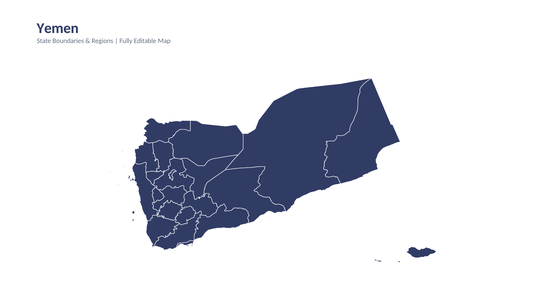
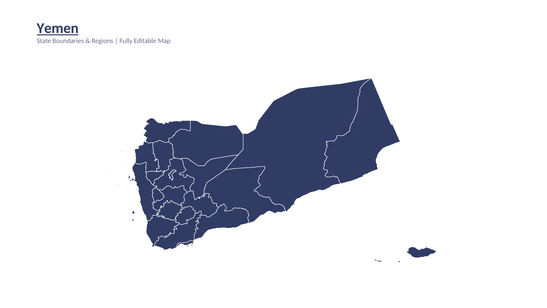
Yemen underline: none -> present
